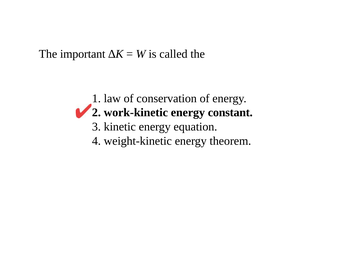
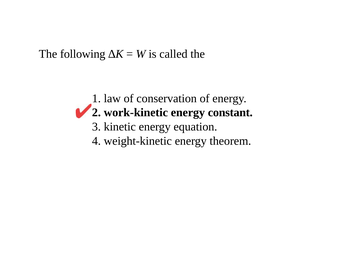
important: important -> following
